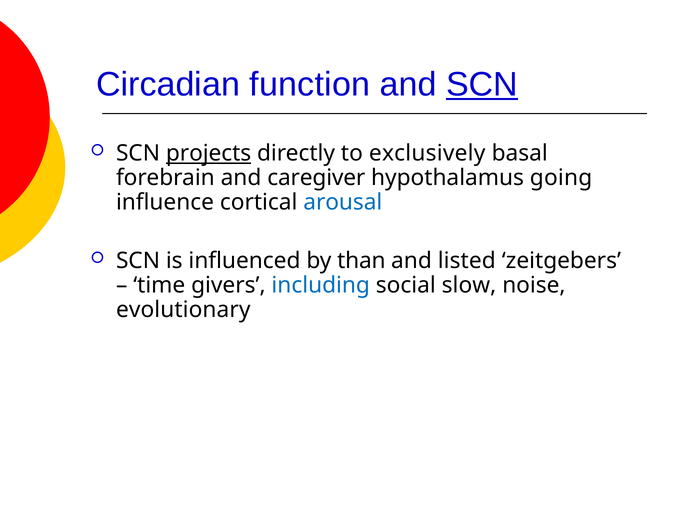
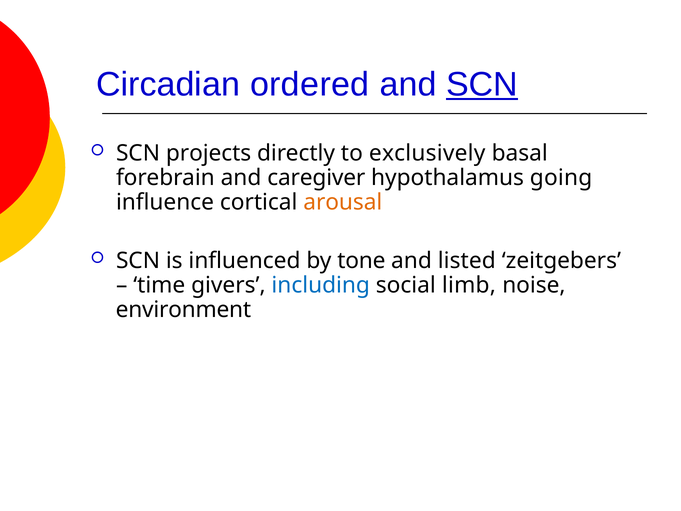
function: function -> ordered
projects underline: present -> none
arousal colour: blue -> orange
than: than -> tone
slow: slow -> limb
evolutionary: evolutionary -> environment
